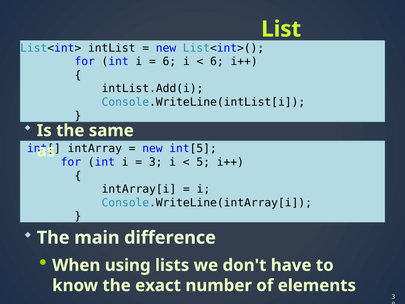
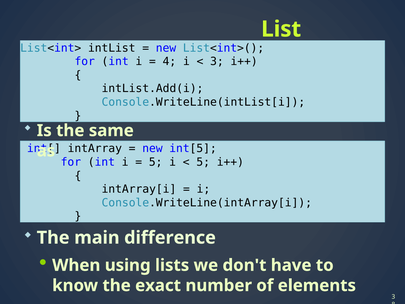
6 at (169, 62): 6 -> 4
6 at (217, 62): 6 -> 3
3 at (156, 162): 3 -> 5
